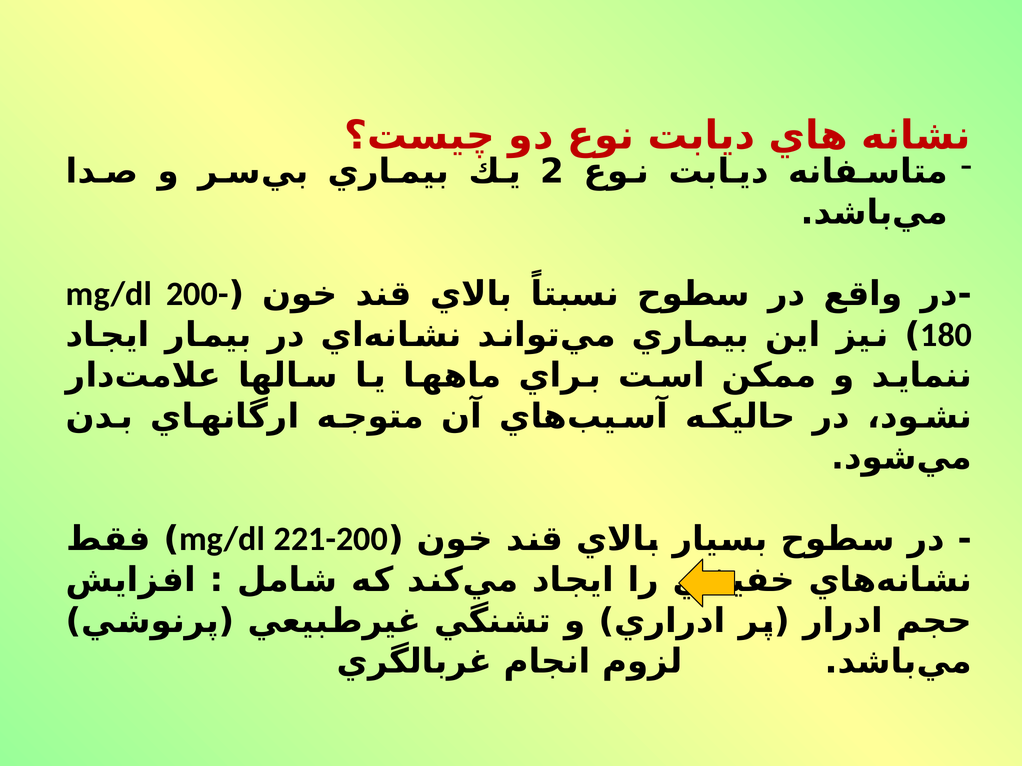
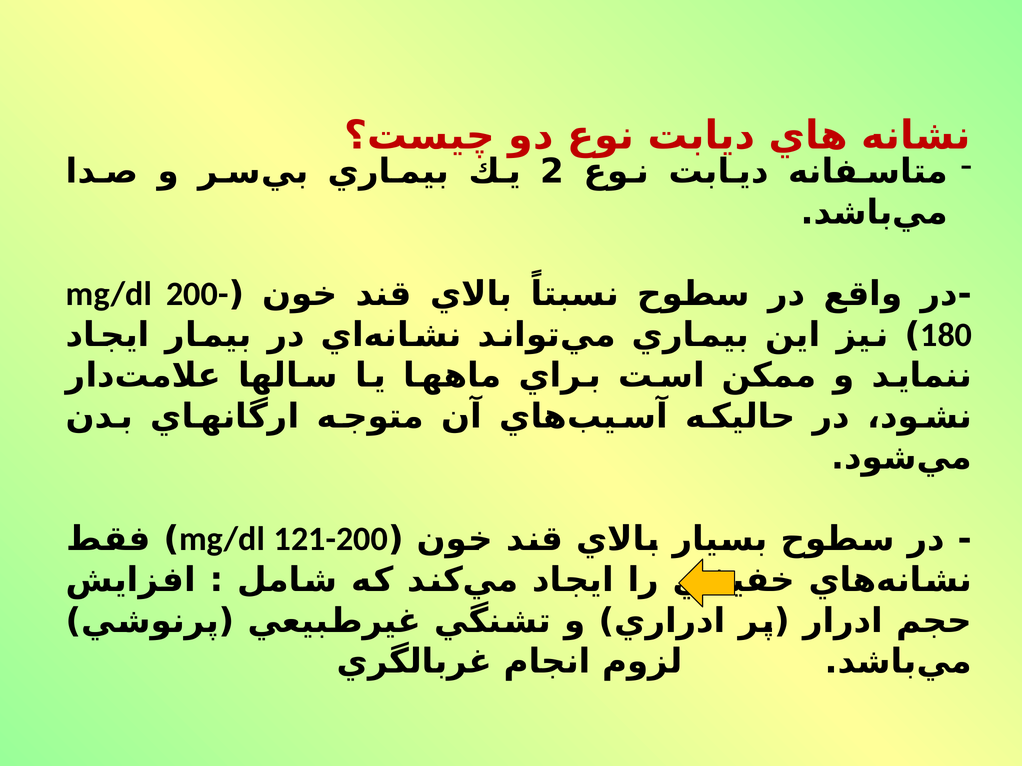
221-200: 221-200 -> 121-200
